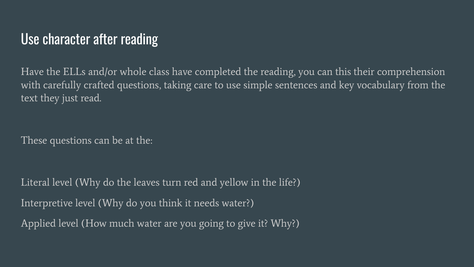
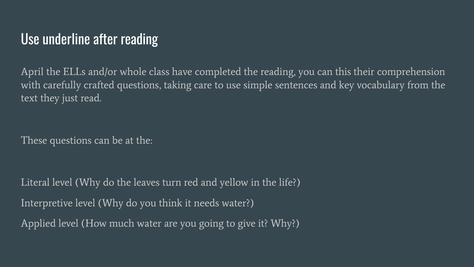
character: character -> underline
Have at (32, 71): Have -> April
